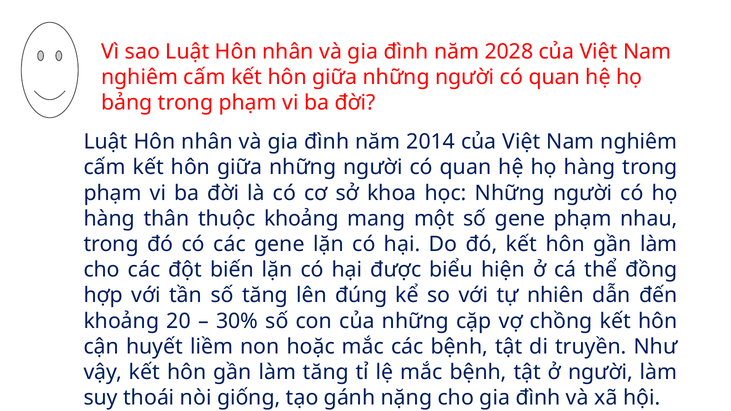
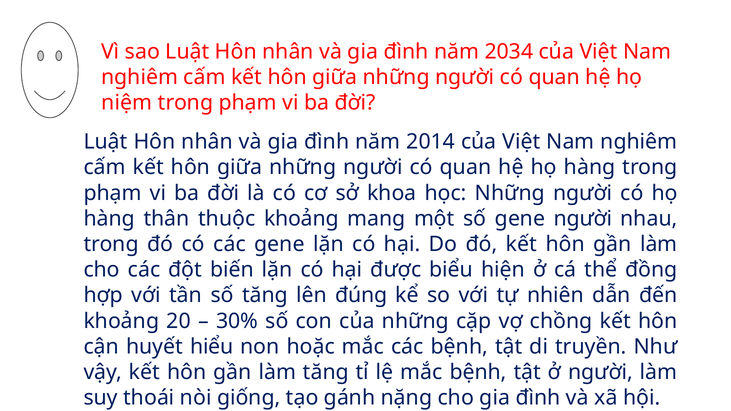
2028: 2028 -> 2034
bảng: bảng -> niệm
gene phạm: phạm -> người
liềm: liềm -> hiểu
